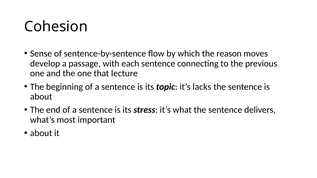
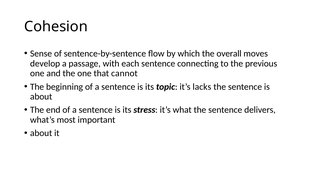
reason: reason -> overall
lecture: lecture -> cannot
